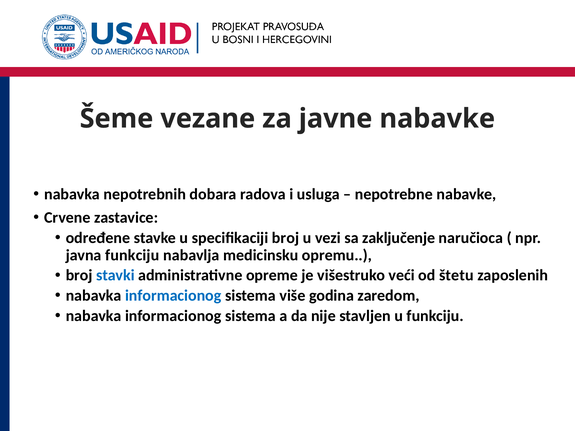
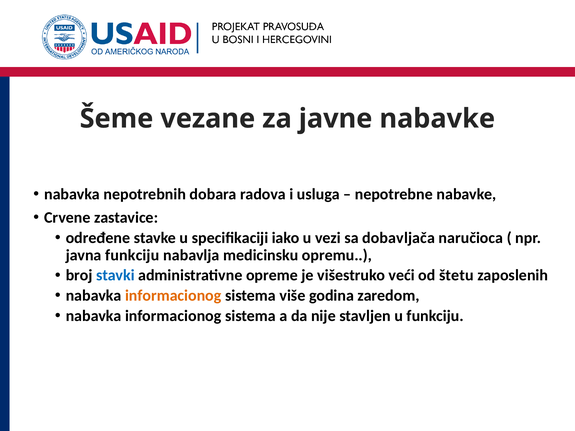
specifikaciji broj: broj -> iako
zaključenje: zaključenje -> dobavljača
informacionog at (173, 296) colour: blue -> orange
